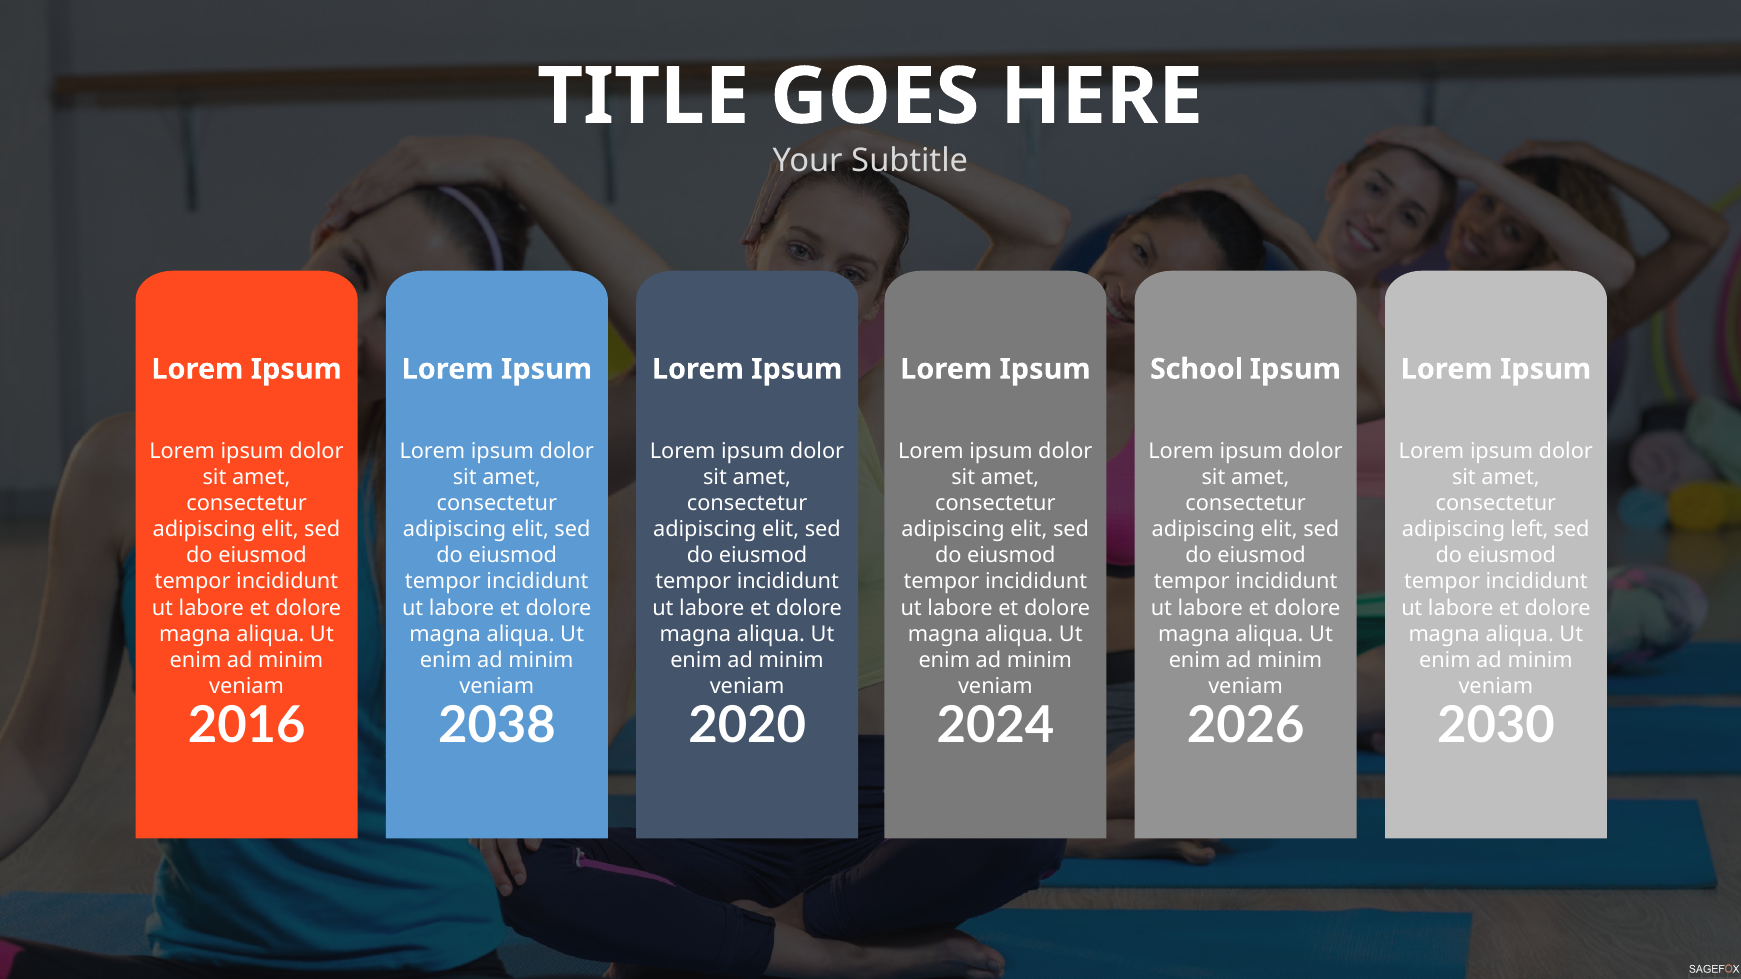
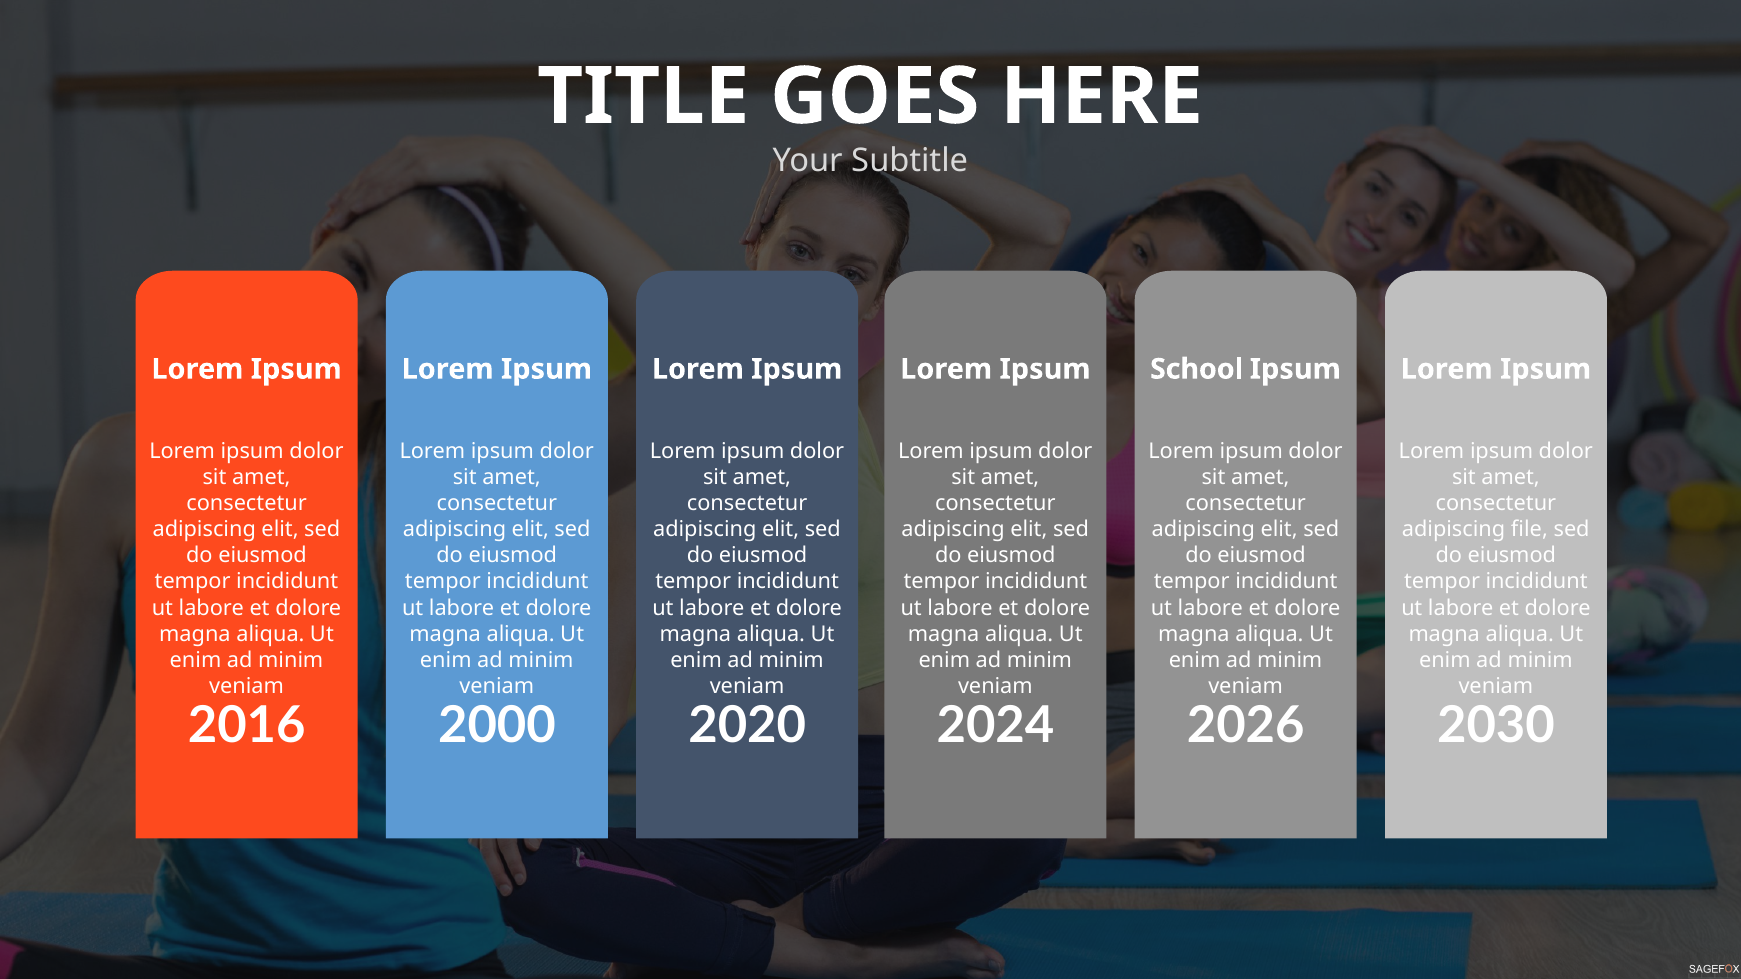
left: left -> file
2038: 2038 -> 2000
